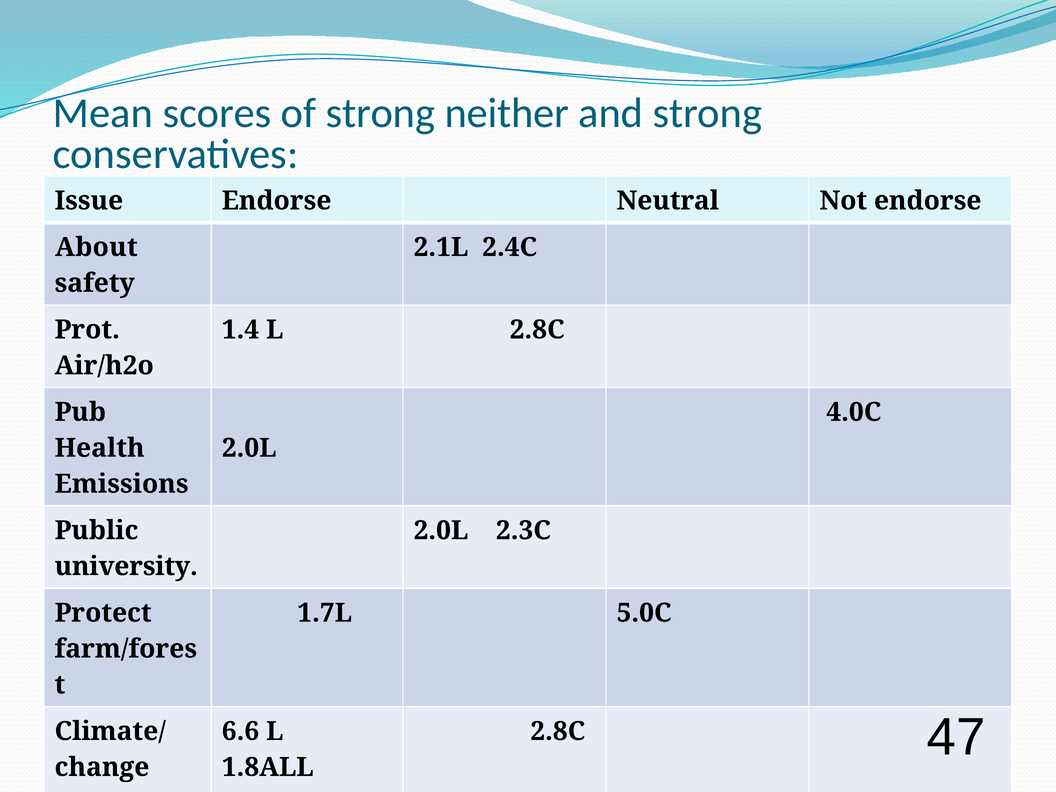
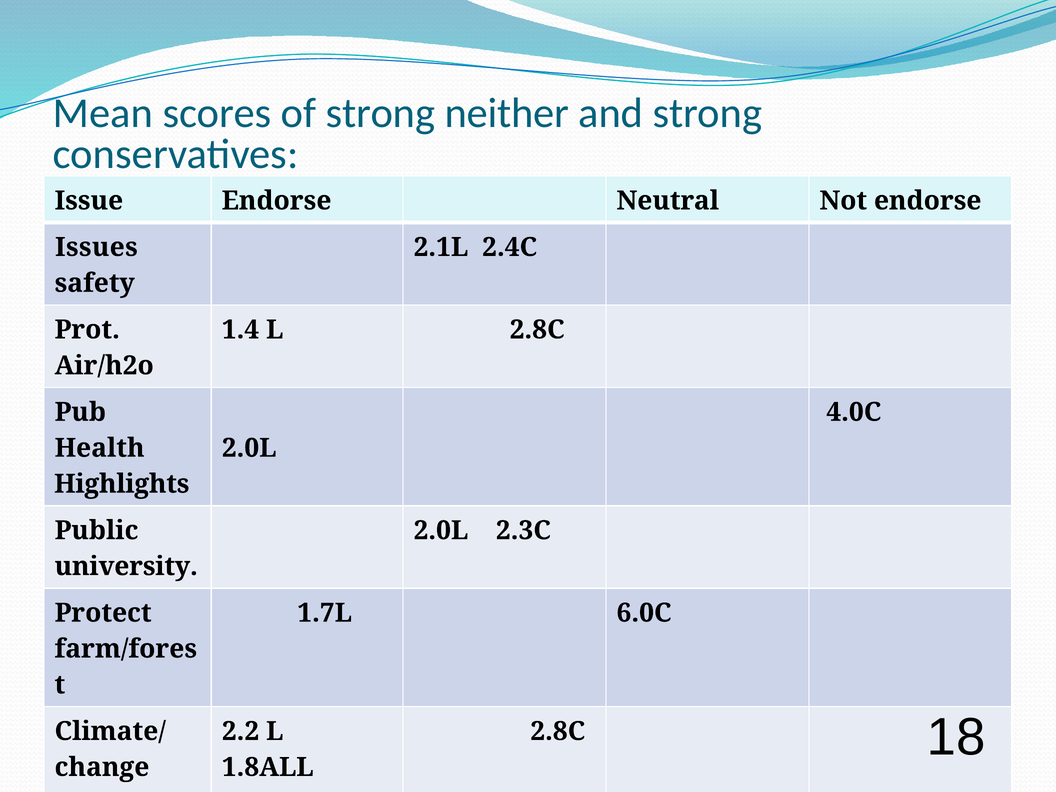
About: About -> Issues
Emissions: Emissions -> Highlights
5.0C: 5.0C -> 6.0C
6.6: 6.6 -> 2.2
47: 47 -> 18
